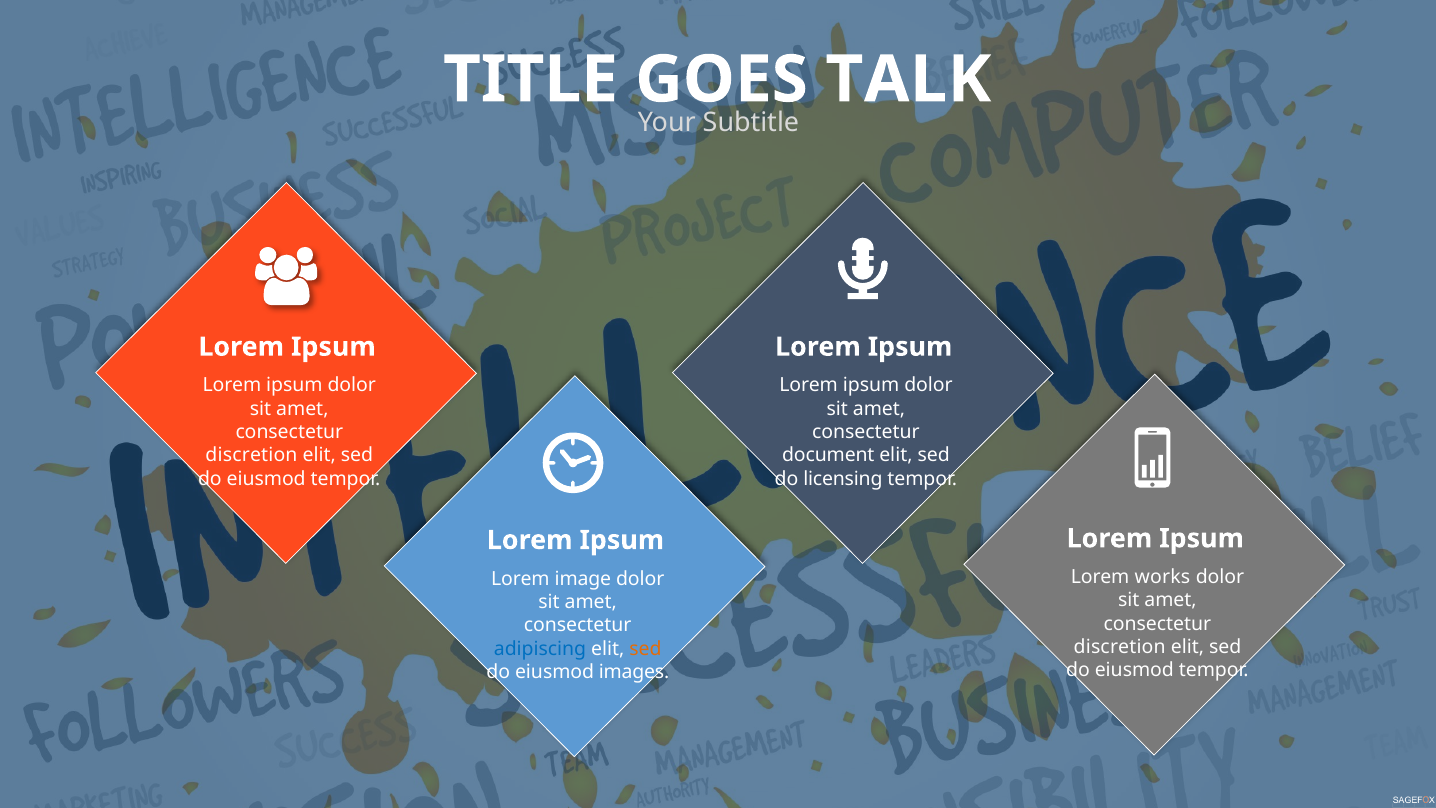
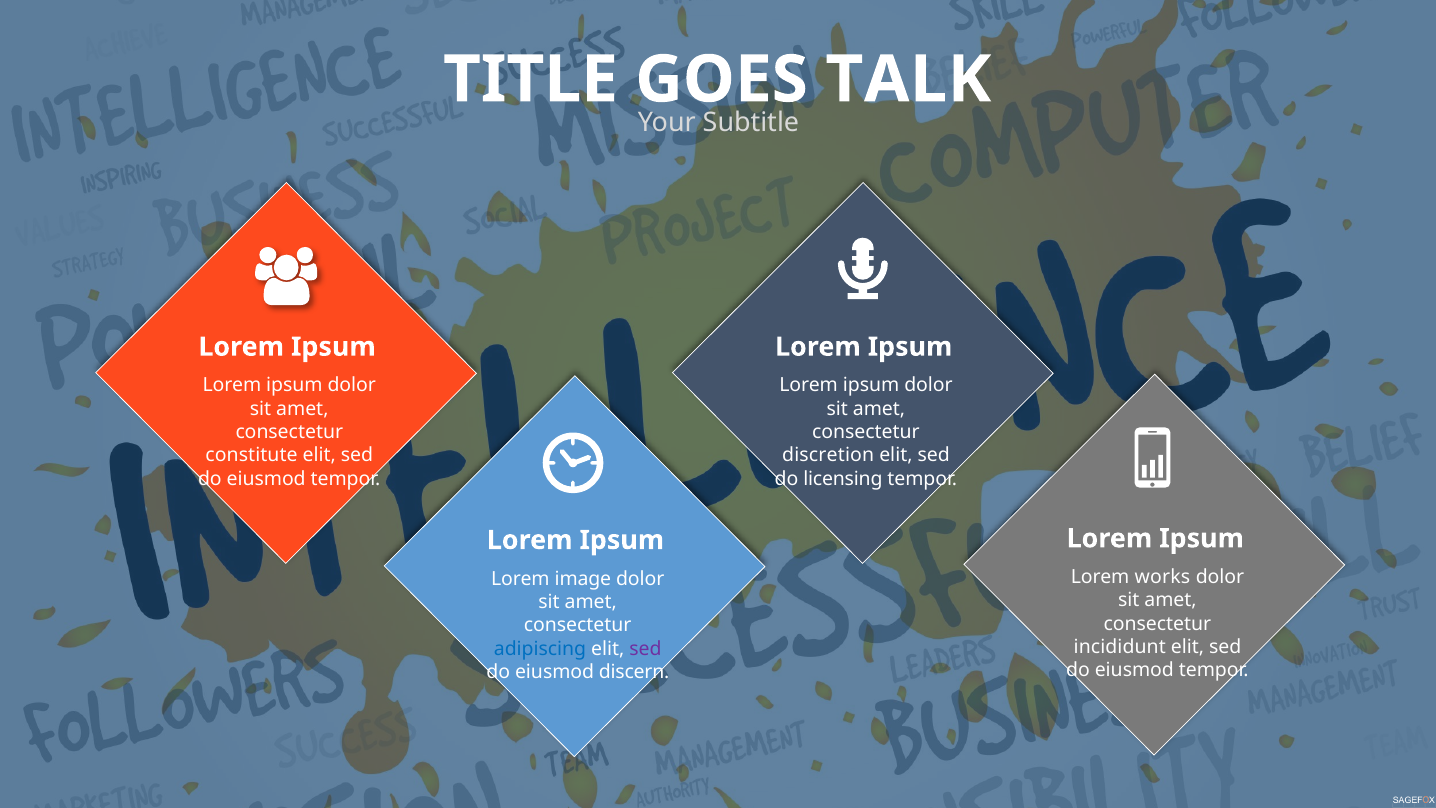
discretion at (251, 455): discretion -> constitute
document: document -> discretion
discretion at (1120, 647): discretion -> incididunt
sed at (645, 649) colour: orange -> purple
images: images -> discern
